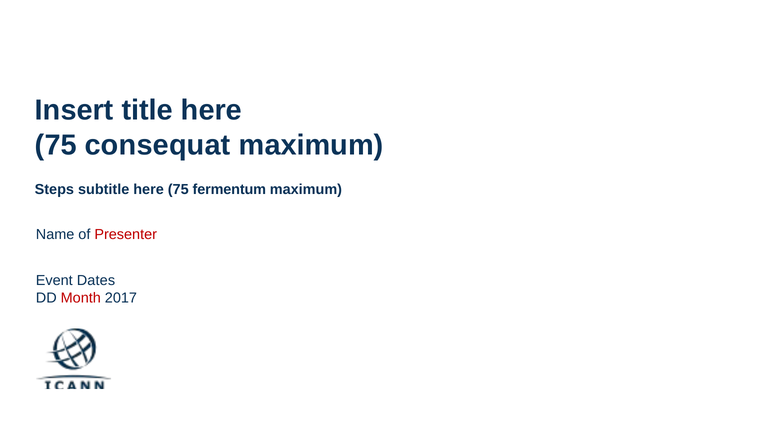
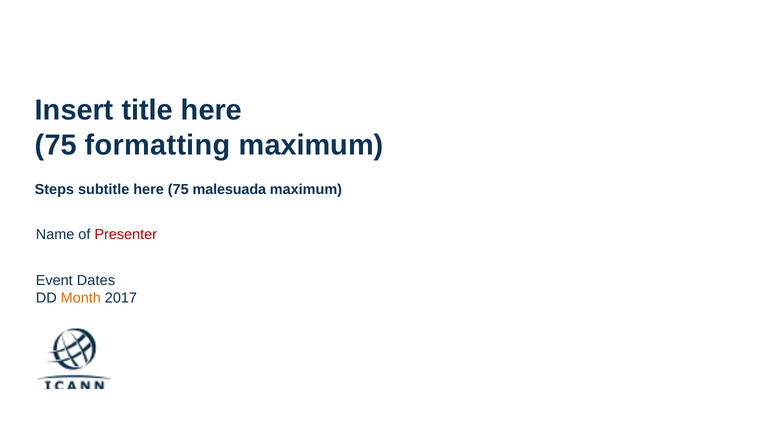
consequat: consequat -> formatting
fermentum: fermentum -> malesuada
Month colour: red -> orange
